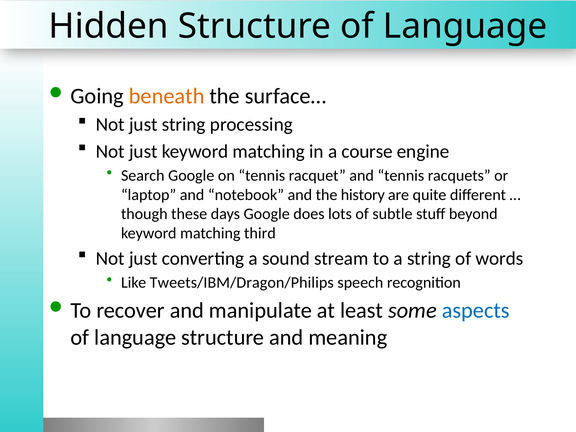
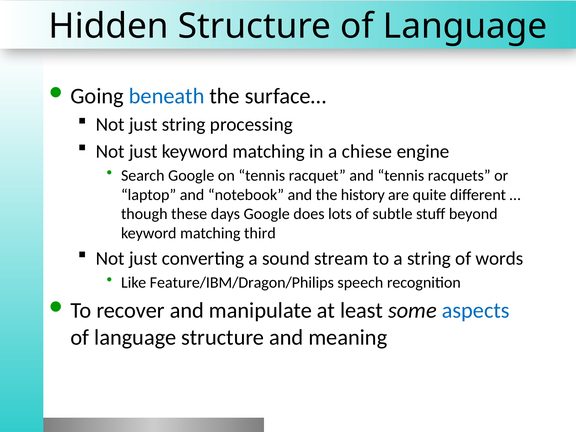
beneath colour: orange -> blue
course: course -> chiese
Tweets/IBM/Dragon/Philips: Tweets/IBM/Dragon/Philips -> Feature/IBM/Dragon/Philips
